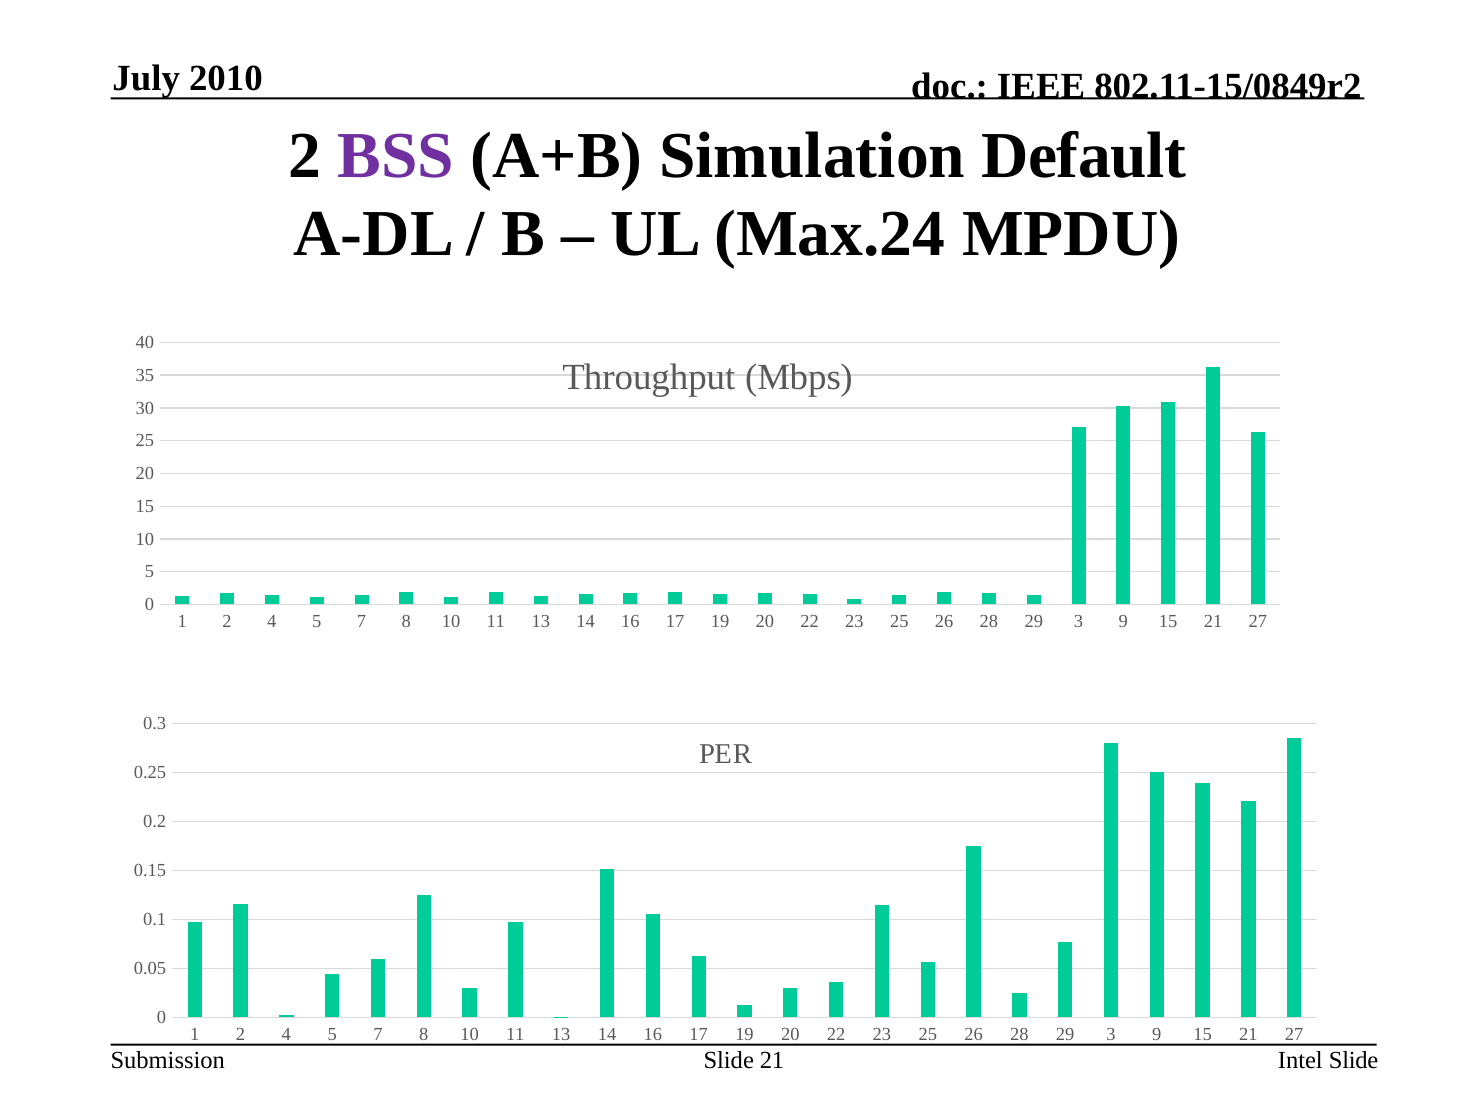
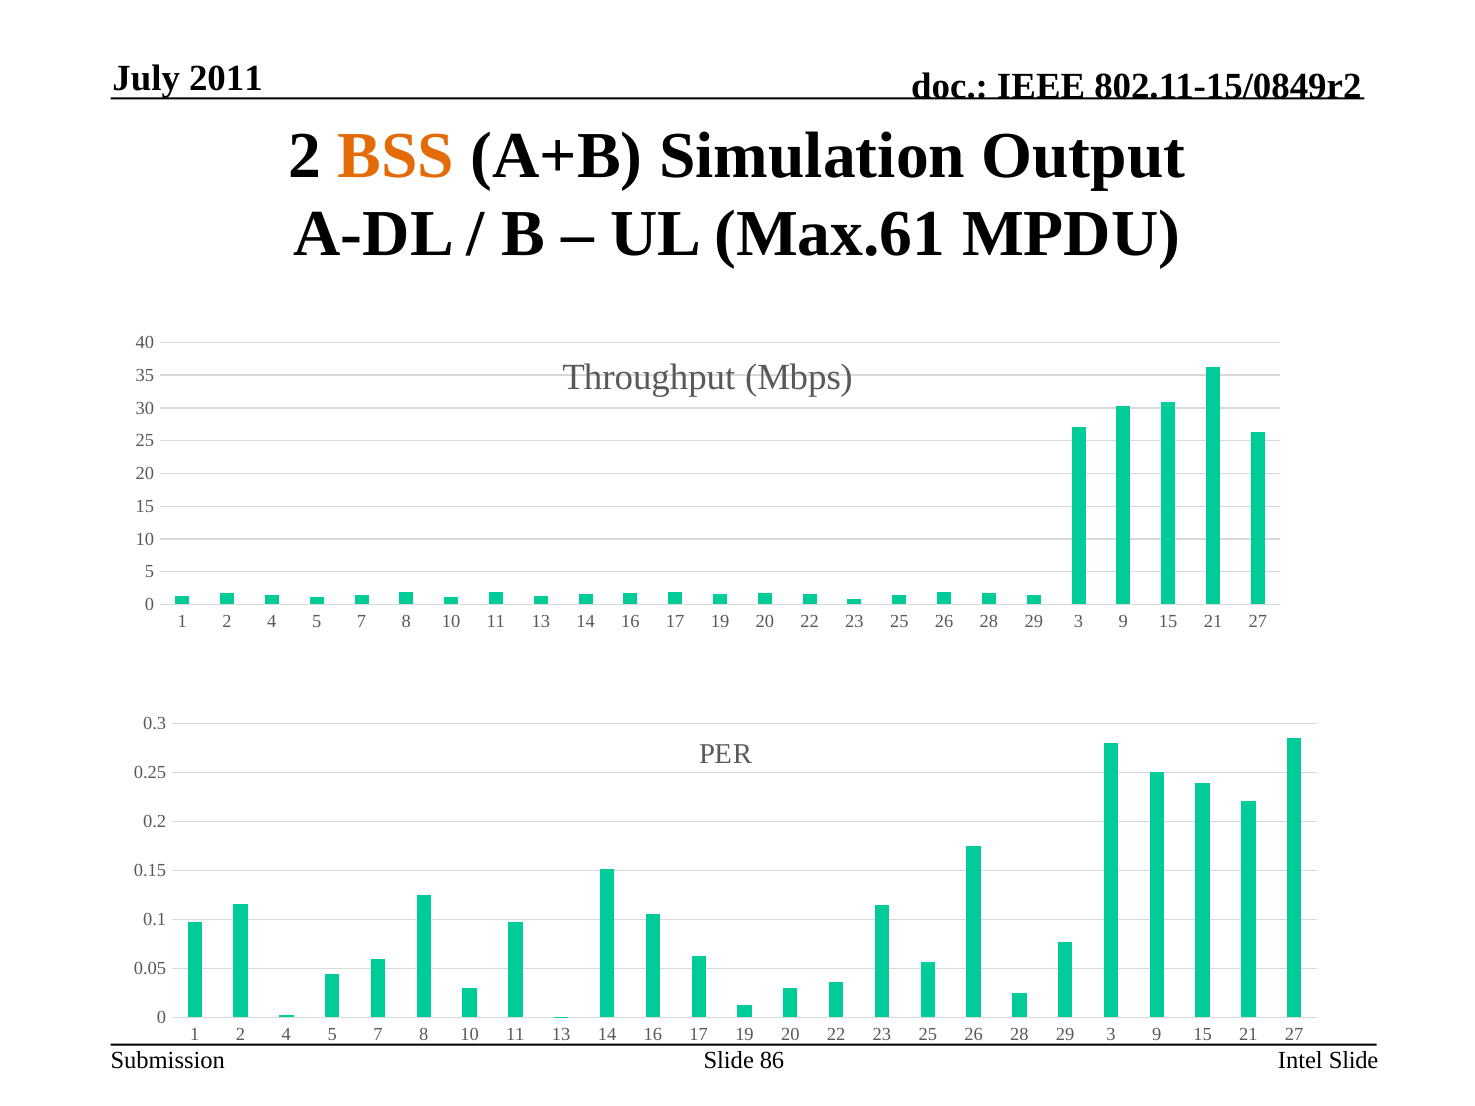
2010: 2010 -> 2011
BSS colour: purple -> orange
Default: Default -> Output
Max.24: Max.24 -> Max.61
Slide 21: 21 -> 86
